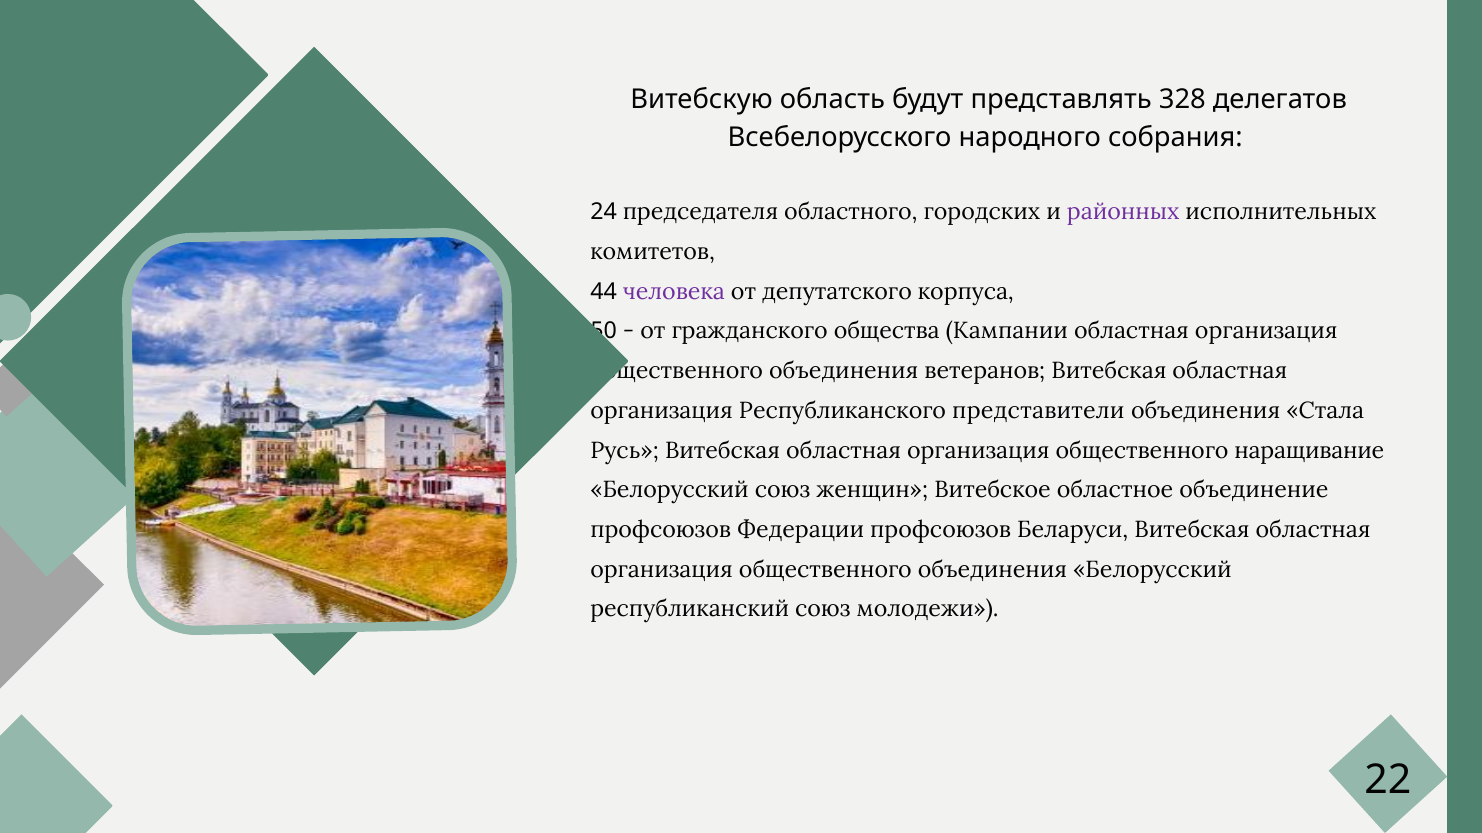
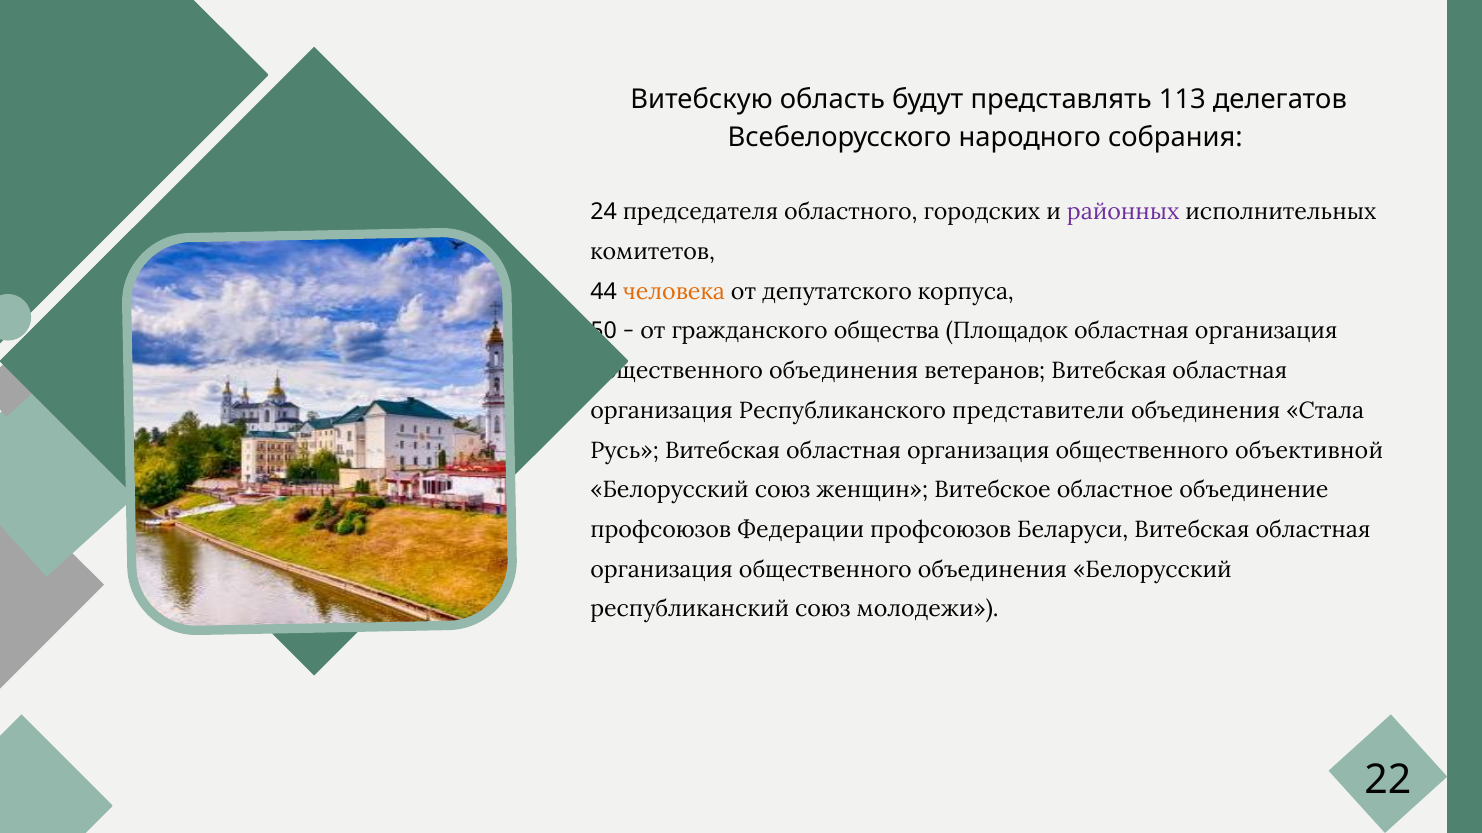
328: 328 -> 113
человека colour: purple -> orange
Кампании: Кампании -> Площадок
наращивание: наращивание -> объективной
